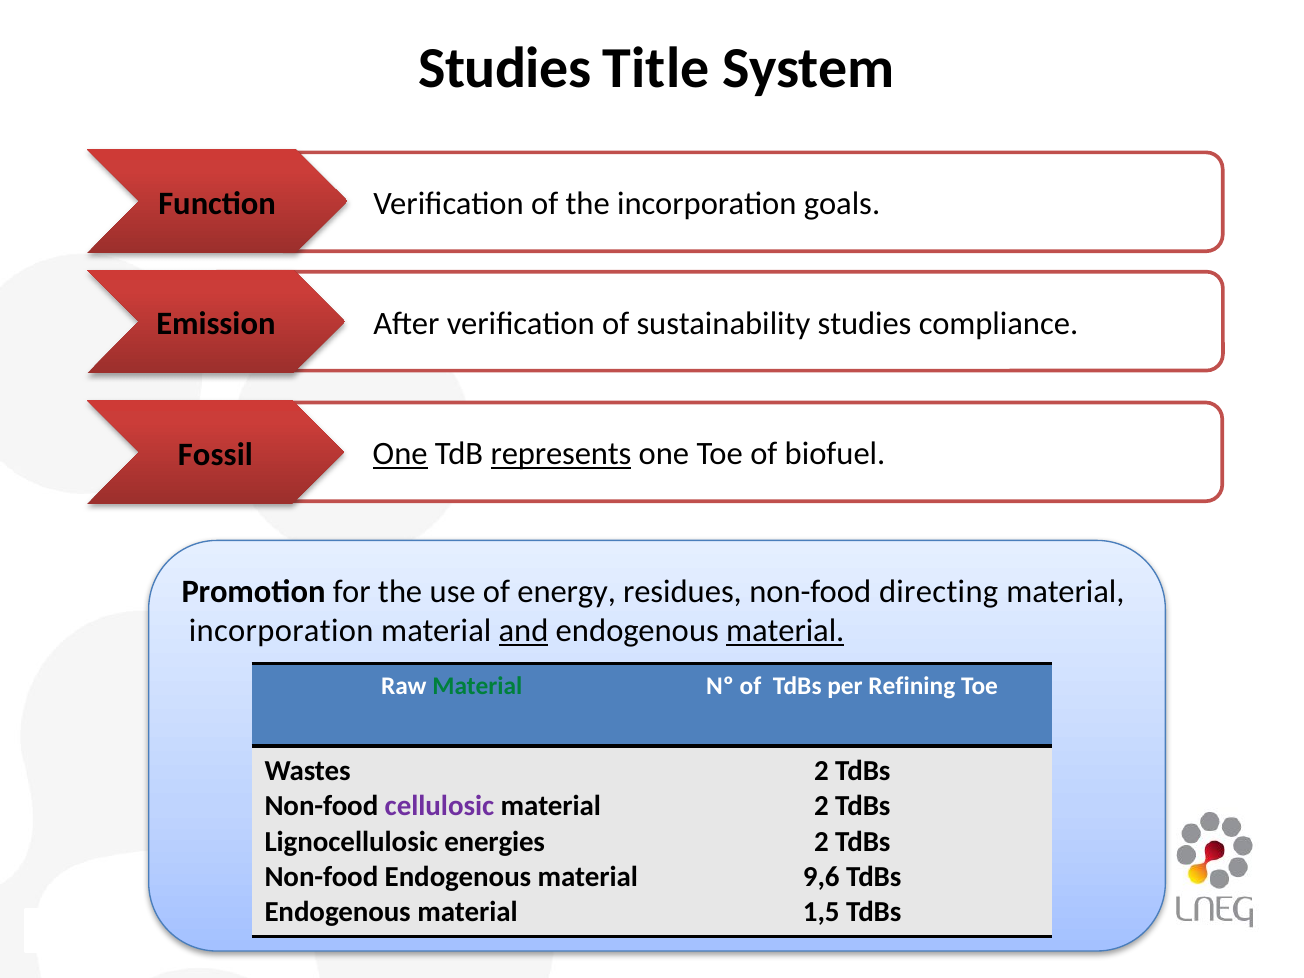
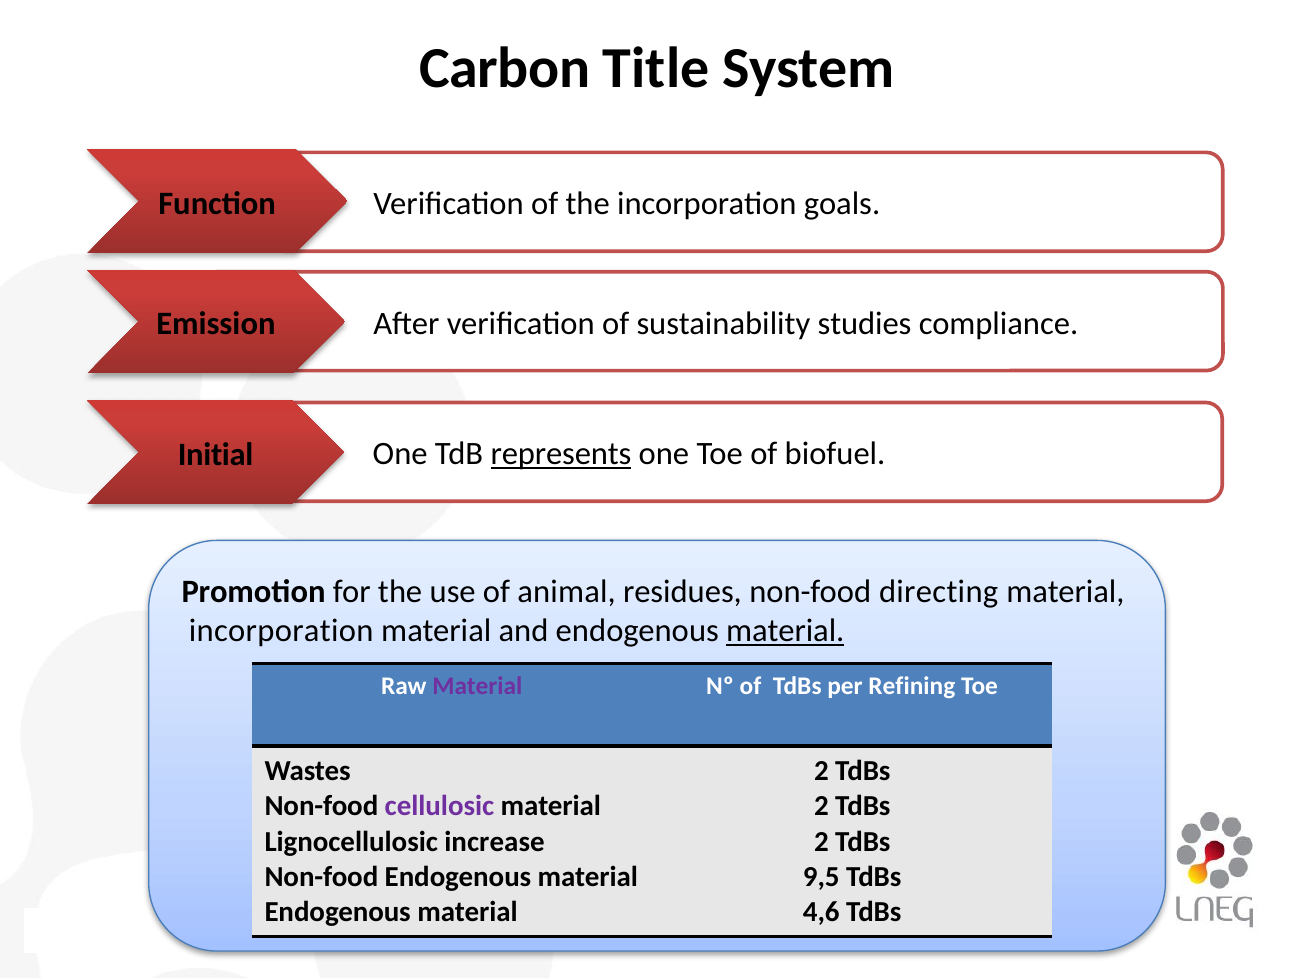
Studies at (505, 68): Studies -> Carbon
One at (400, 454) underline: present -> none
Fossil: Fossil -> Initial
energy: energy -> animal
and underline: present -> none
Material at (477, 686) colour: green -> purple
energies: energies -> increase
9,6: 9,6 -> 9,5
1,5: 1,5 -> 4,6
